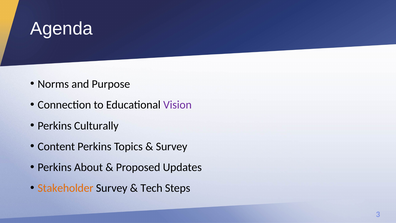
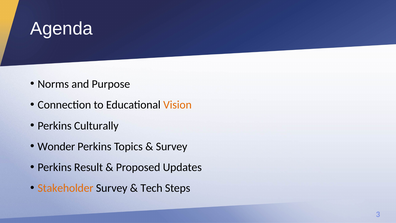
Vision colour: purple -> orange
Content: Content -> Wonder
About: About -> Result
